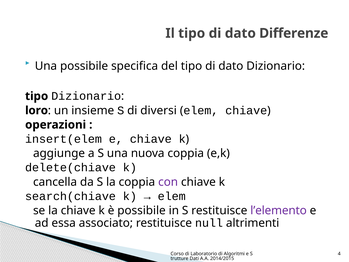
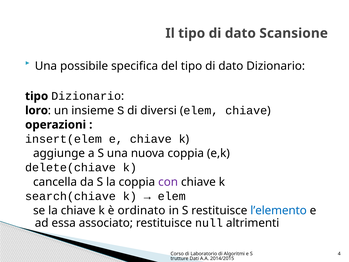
Differenze: Differenze -> Scansione
è possibile: possibile -> ordinato
l’elemento colour: purple -> blue
